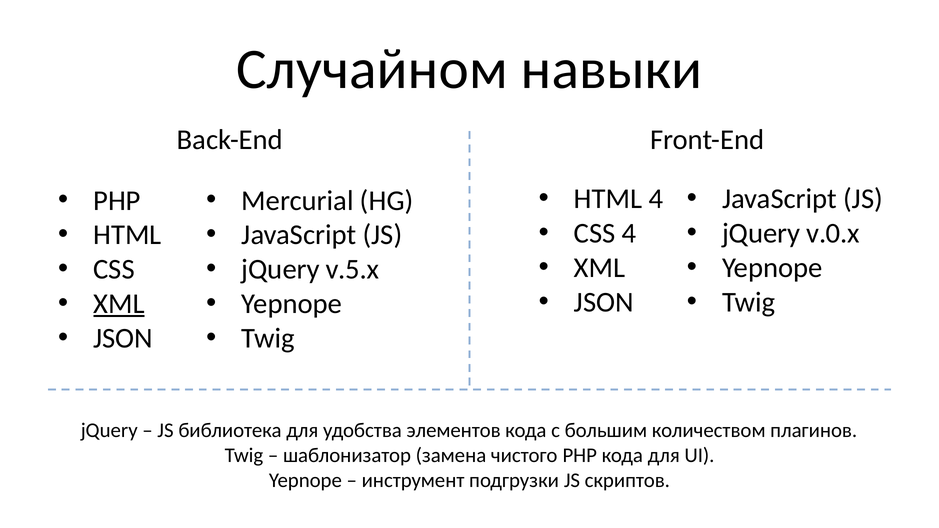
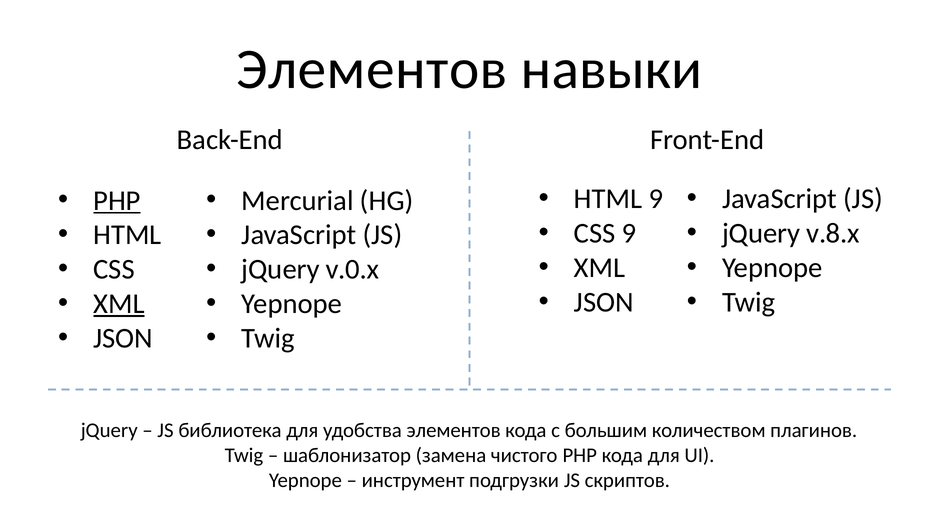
Случайном at (372, 69): Случайном -> Элементов
HTML 4: 4 -> 9
PHP at (117, 201) underline: none -> present
CSS 4: 4 -> 9
v.0.x: v.0.x -> v.8.x
v.5.x: v.5.x -> v.0.x
